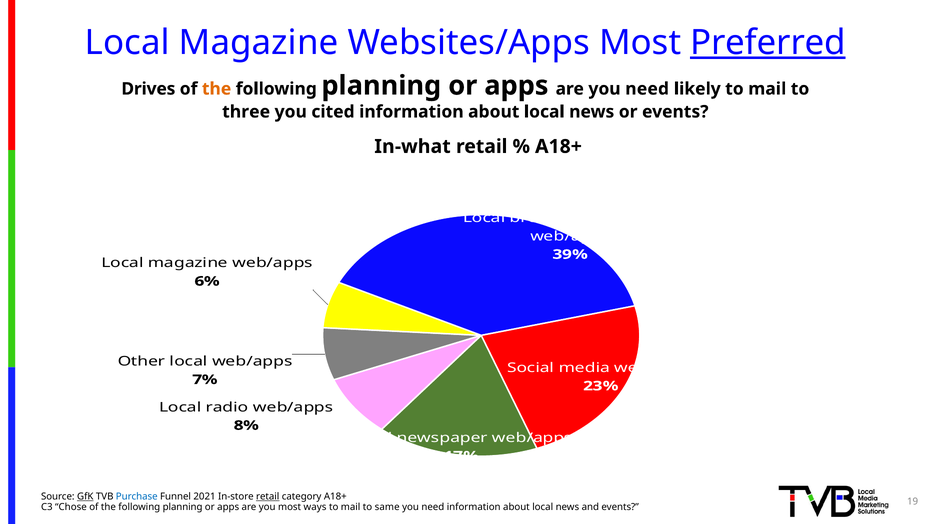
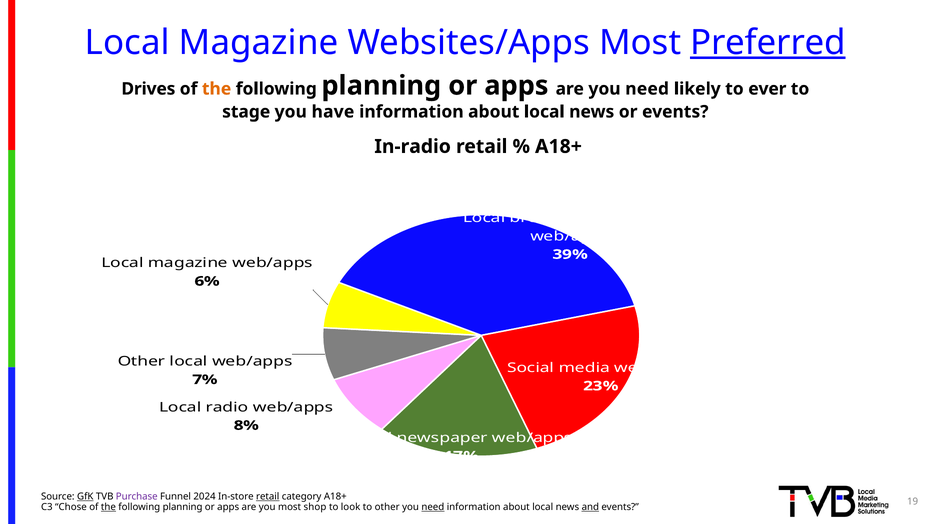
likely to mail: mail -> ever
three: three -> stage
cited: cited -> have
In-what: In-what -> In-radio
Purchase colour: blue -> purple
2021: 2021 -> 2024
the at (108, 507) underline: none -> present
ways: ways -> shop
mail at (351, 507): mail -> look
to same: same -> other
need at (433, 507) underline: none -> present
and underline: none -> present
